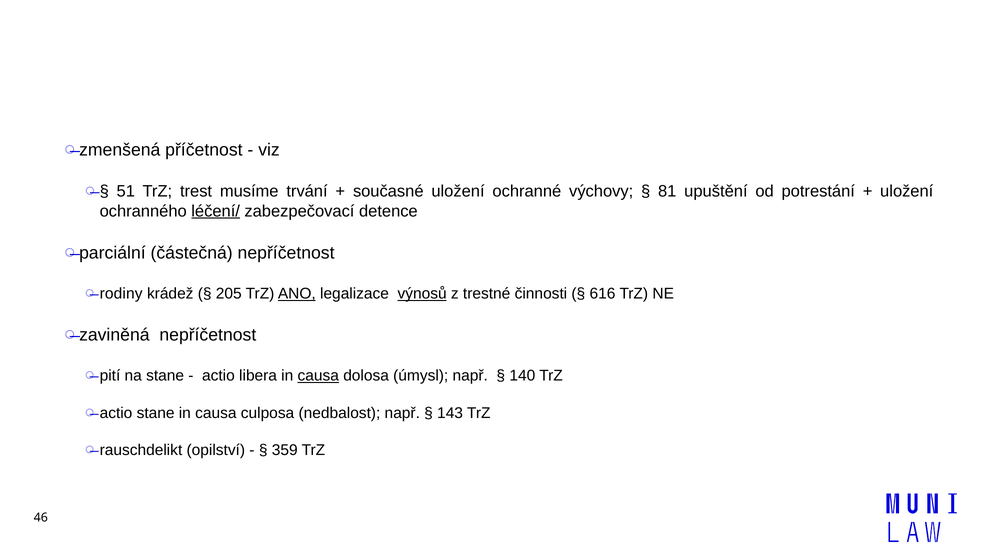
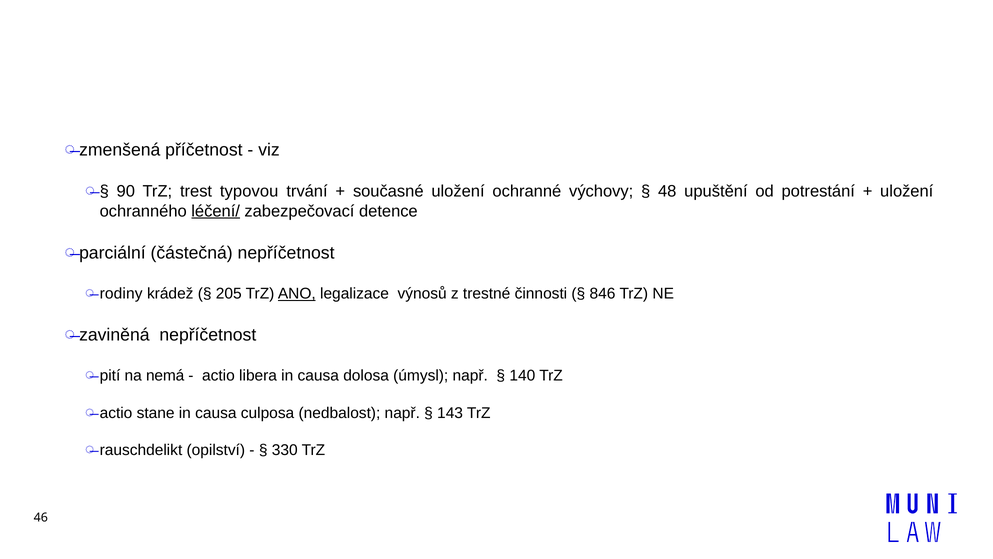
51: 51 -> 90
musíme: musíme -> typovou
81: 81 -> 48
výnosů underline: present -> none
616: 616 -> 846
na stane: stane -> nemá
causa at (318, 375) underline: present -> none
359: 359 -> 330
